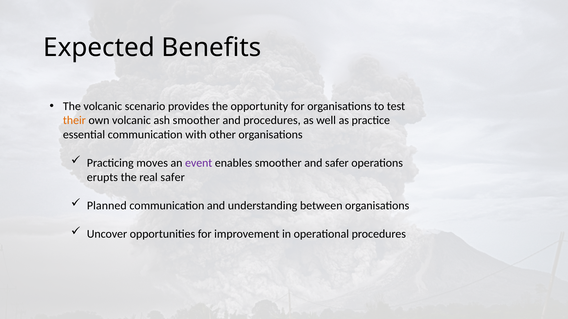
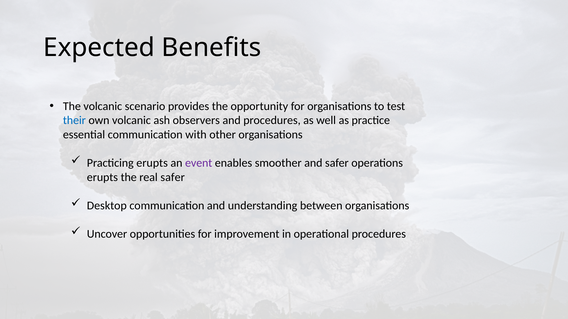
their colour: orange -> blue
ash smoother: smoother -> observers
Practicing moves: moves -> erupts
Planned: Planned -> Desktop
